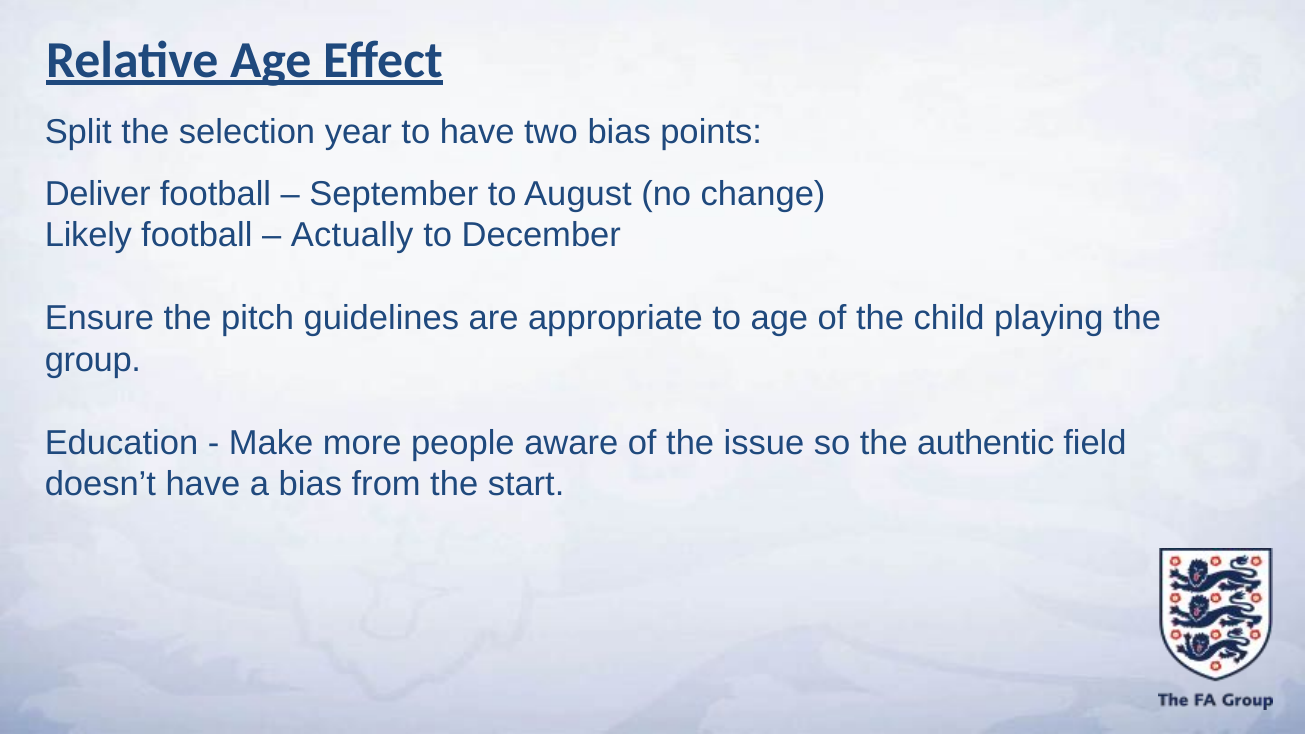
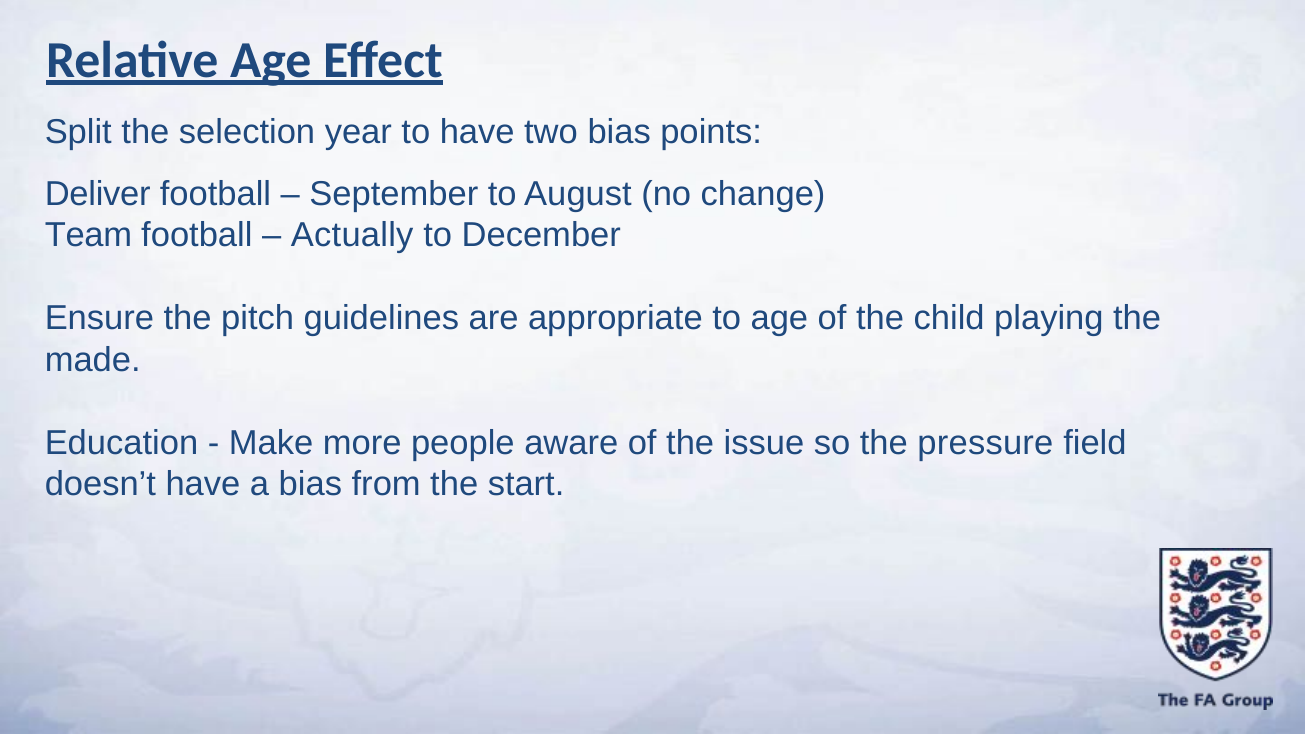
Likely: Likely -> Team
group: group -> made
authentic: authentic -> pressure
